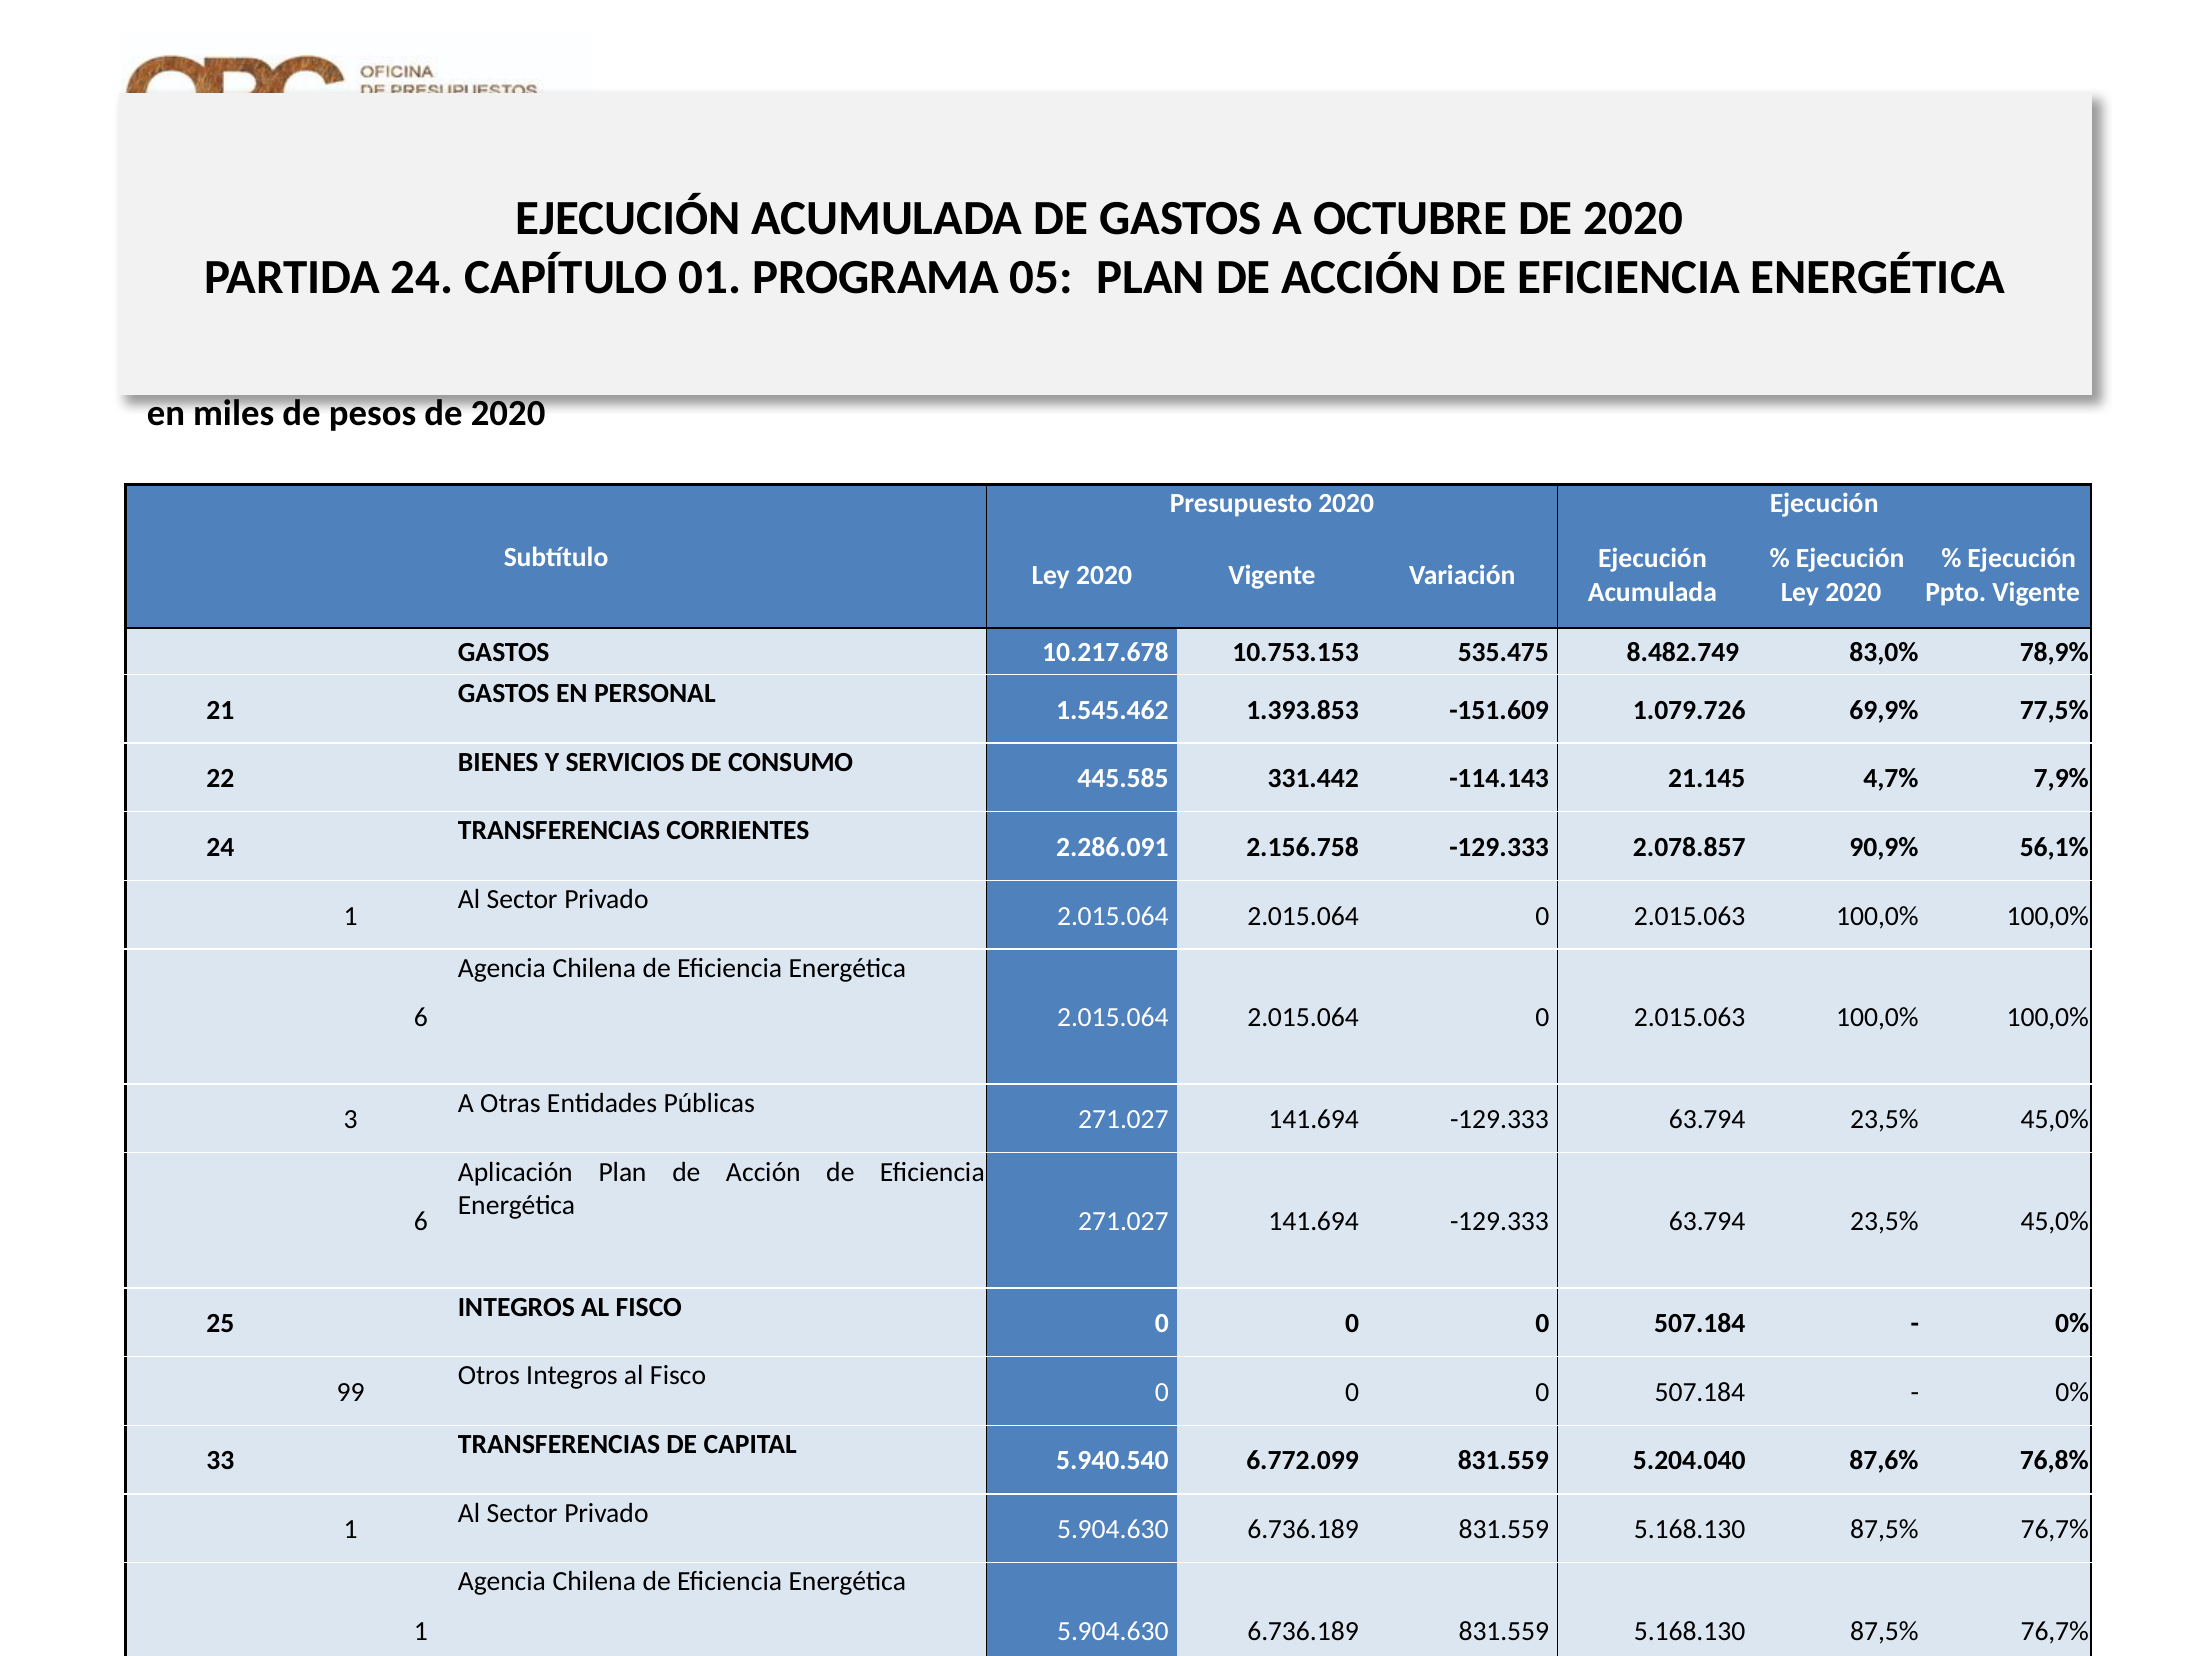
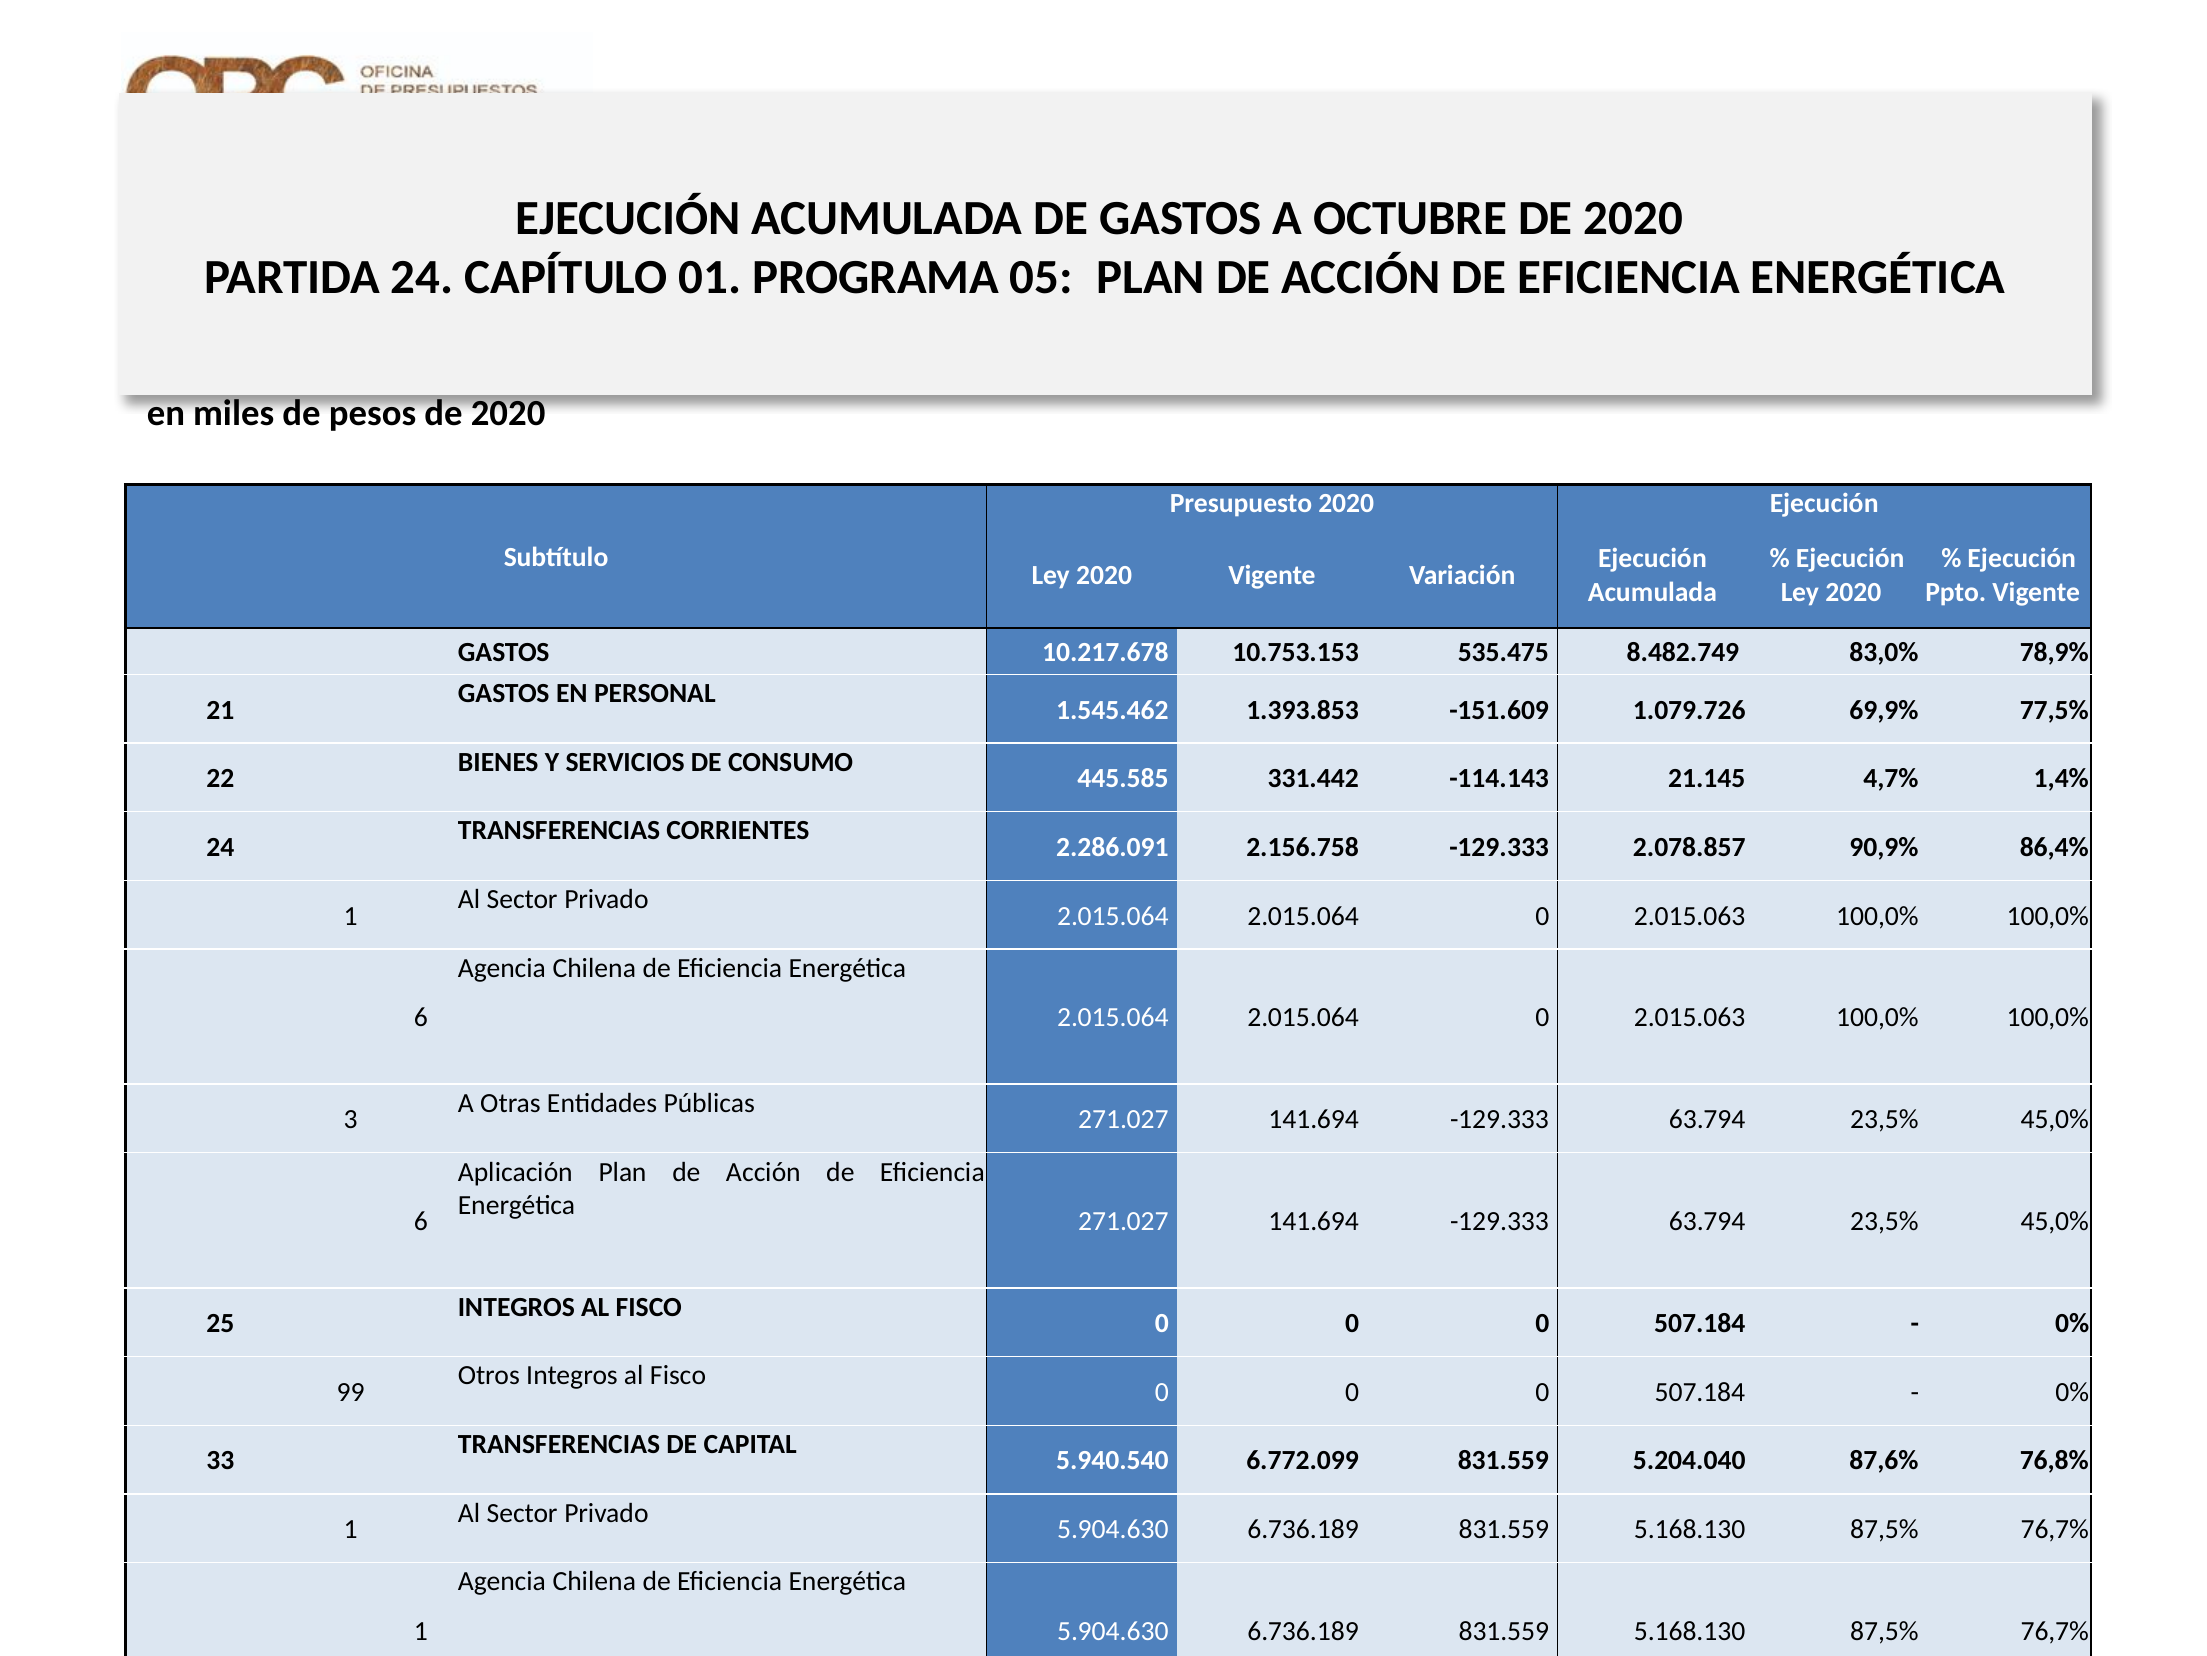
7,9%: 7,9% -> 1,4%
56,1%: 56,1% -> 86,4%
